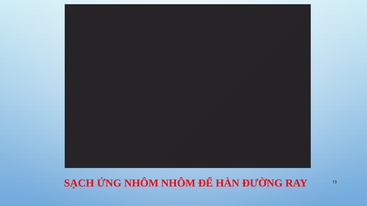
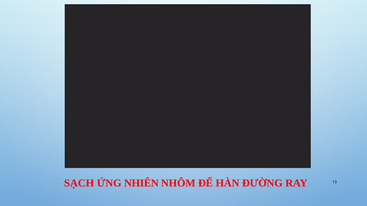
ỨNG NHÔM: NHÔM -> NHIÊN
